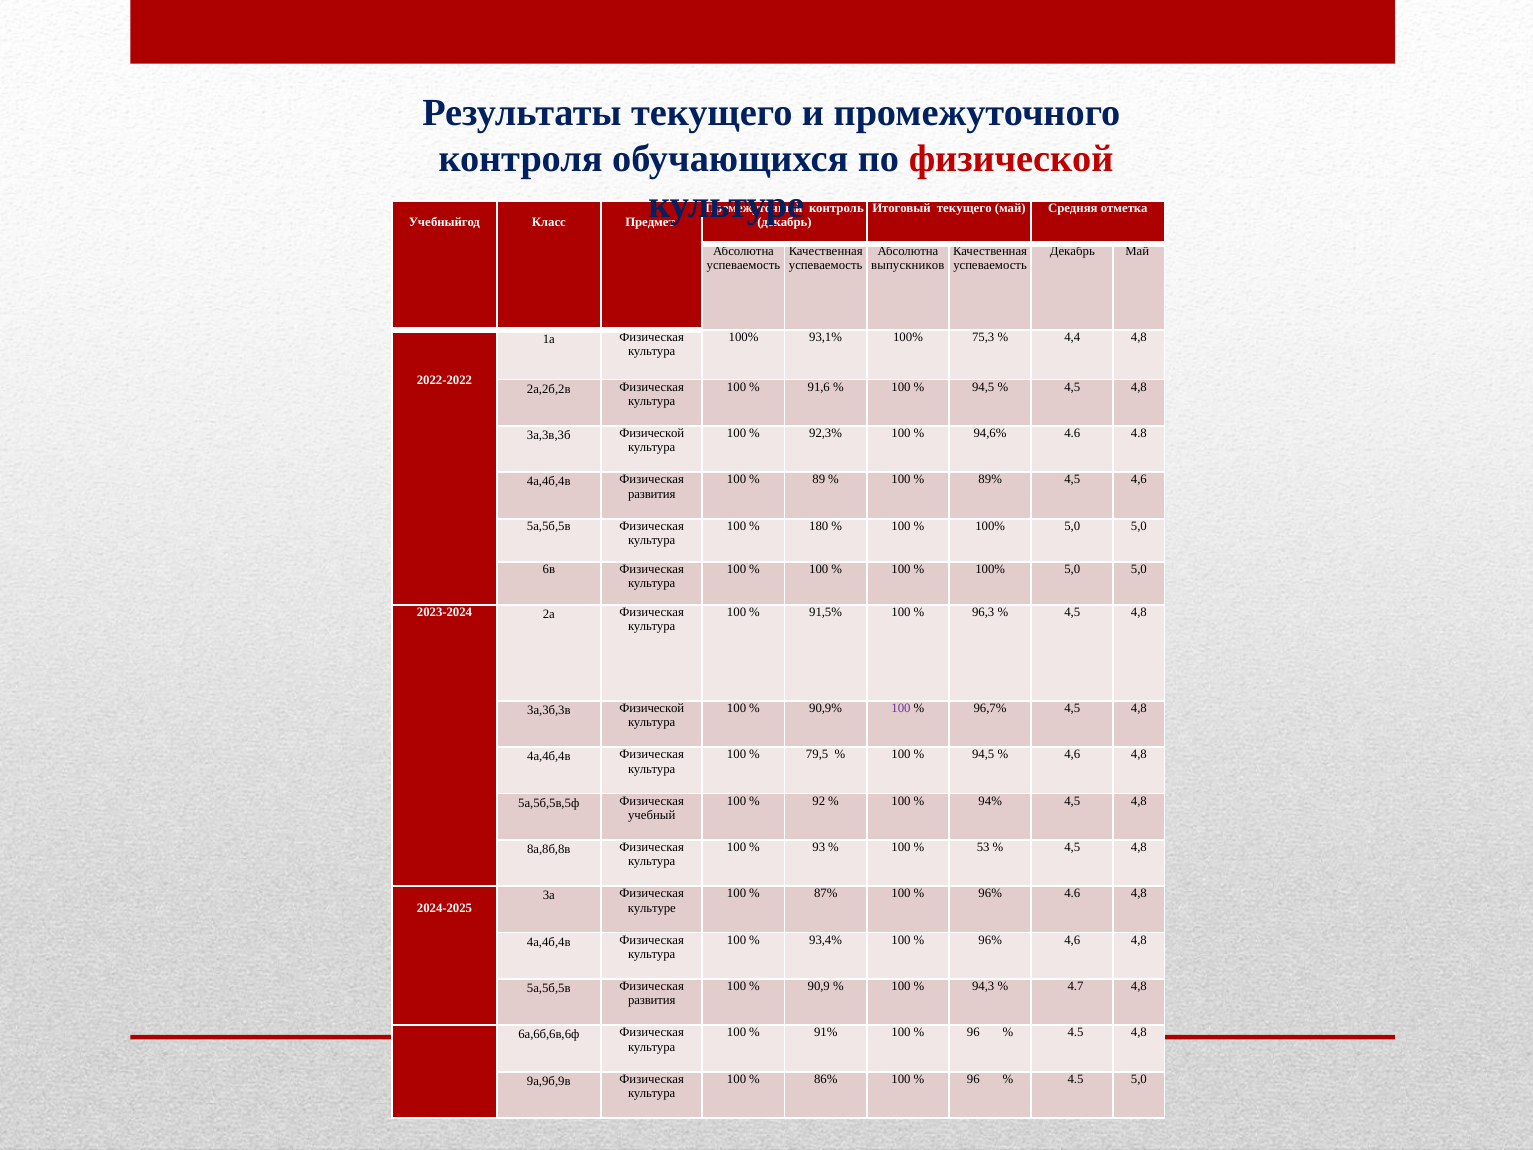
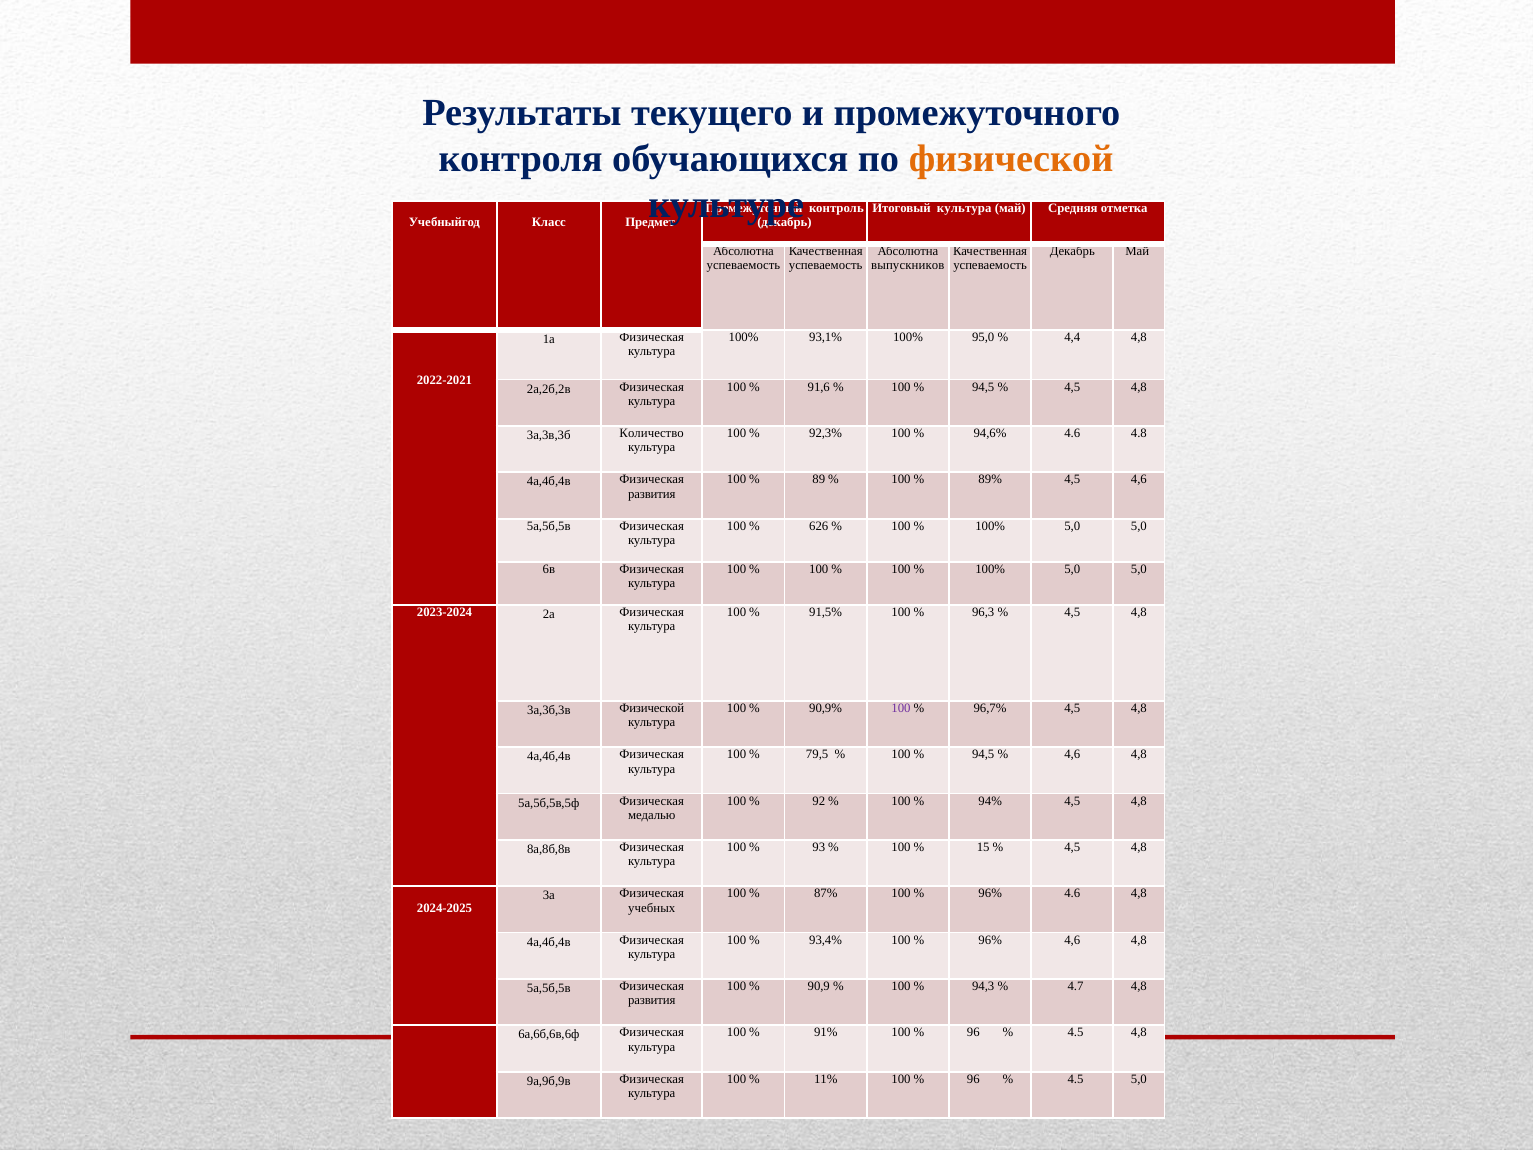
физической at (1011, 159) colour: red -> orange
Итоговый текущего: текущего -> культура
75,3: 75,3 -> 95,0
2022-2022: 2022-2022 -> 2022-2021
3а,3в,3б Физической: Физической -> Количество
180: 180 -> 626
учебный: учебный -> медалью
53: 53 -> 15
культуре at (652, 908): культуре -> учебных
86%: 86% -> 11%
